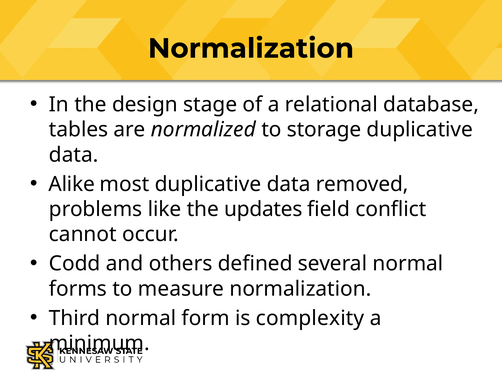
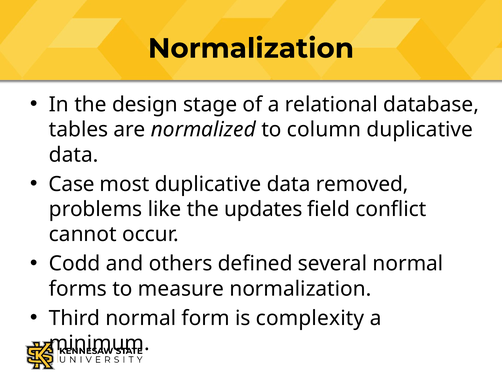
storage: storage -> column
Alike: Alike -> Case
